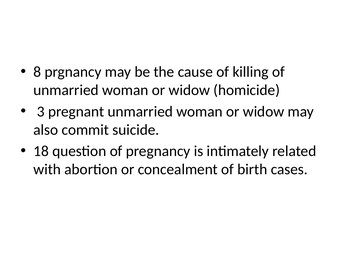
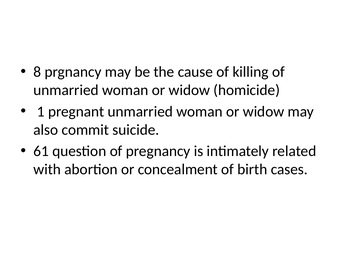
3: 3 -> 1
18: 18 -> 61
